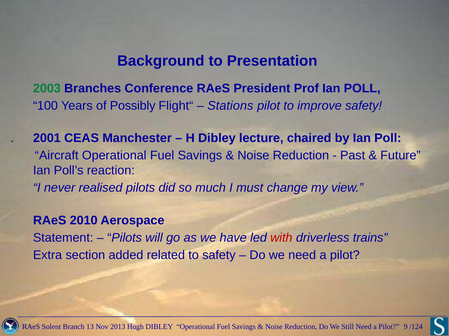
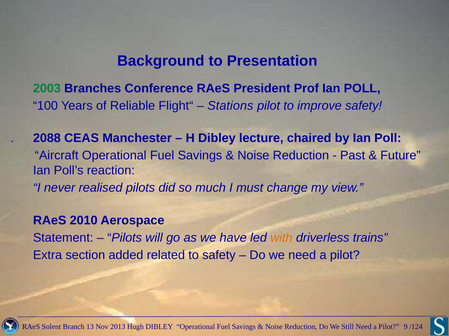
Possibly: Possibly -> Reliable
2001: 2001 -> 2088
with colour: red -> orange
